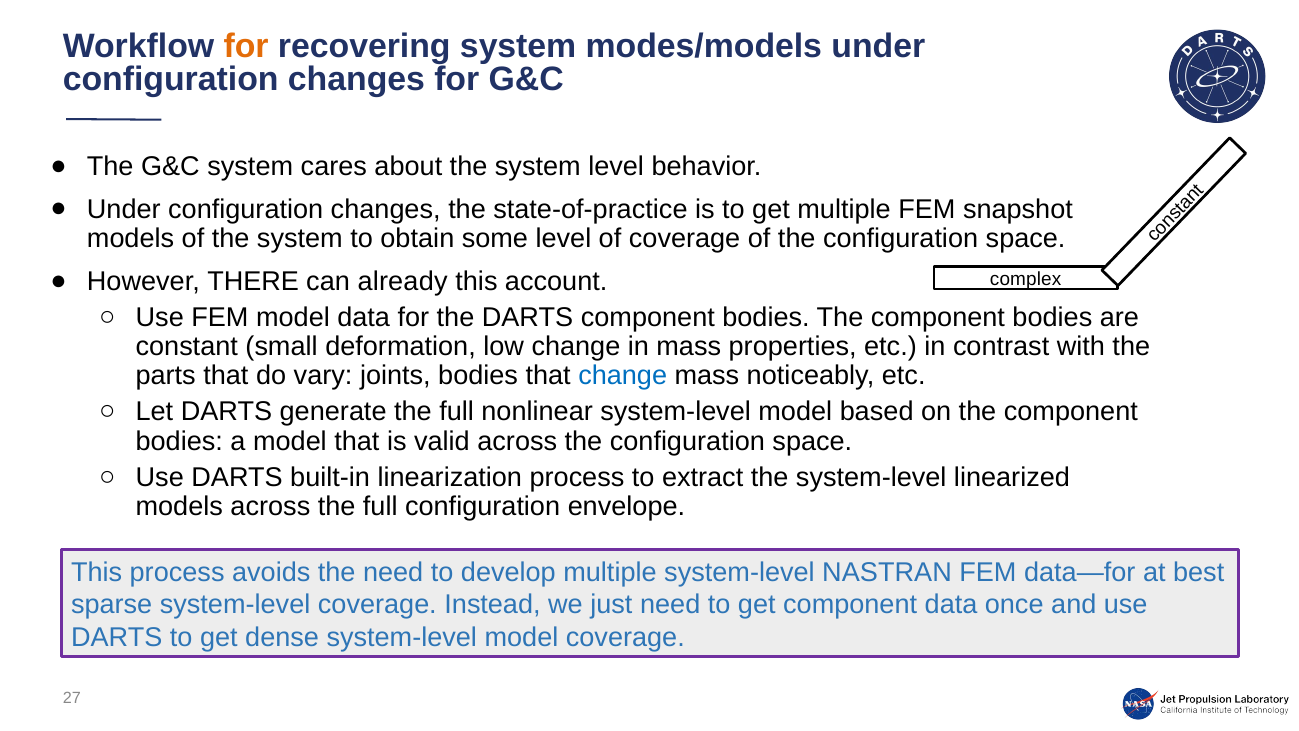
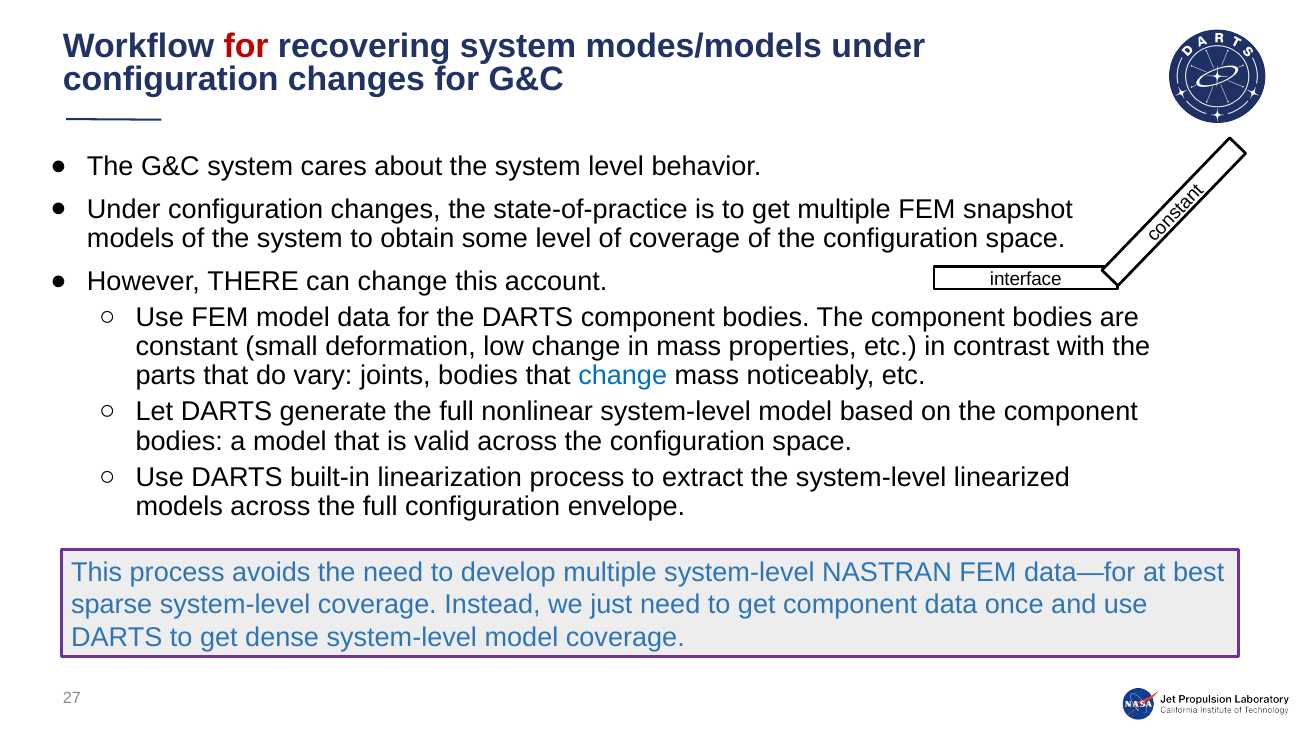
for at (246, 46) colour: orange -> red
can already: already -> change
complex: complex -> interface
